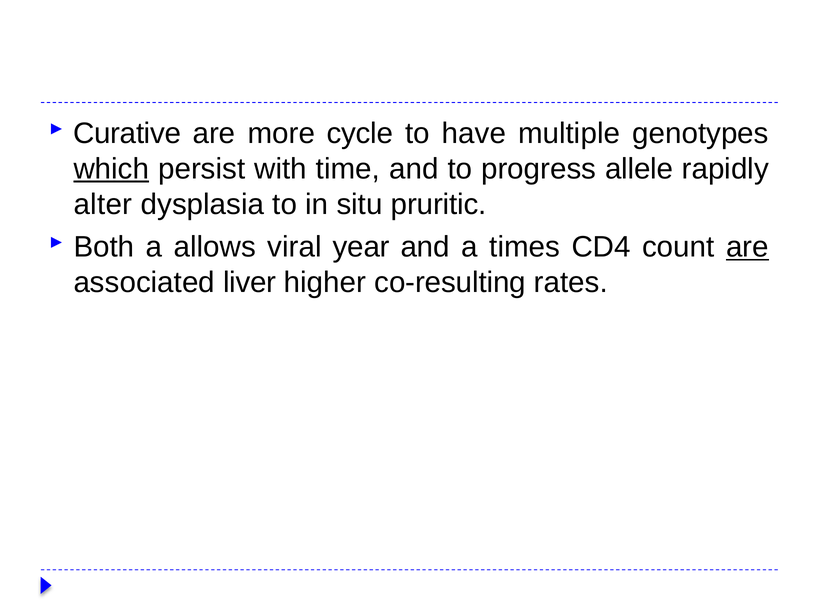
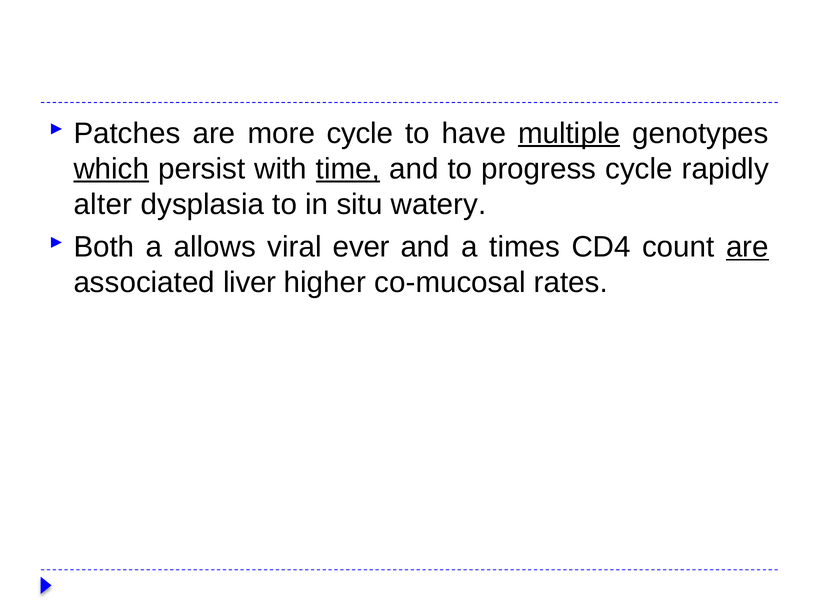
Curative: Curative -> Patches
multiple underline: none -> present
time underline: none -> present
progress allele: allele -> cycle
pruritic: pruritic -> watery
year: year -> ever
co-resulting: co-resulting -> co-mucosal
